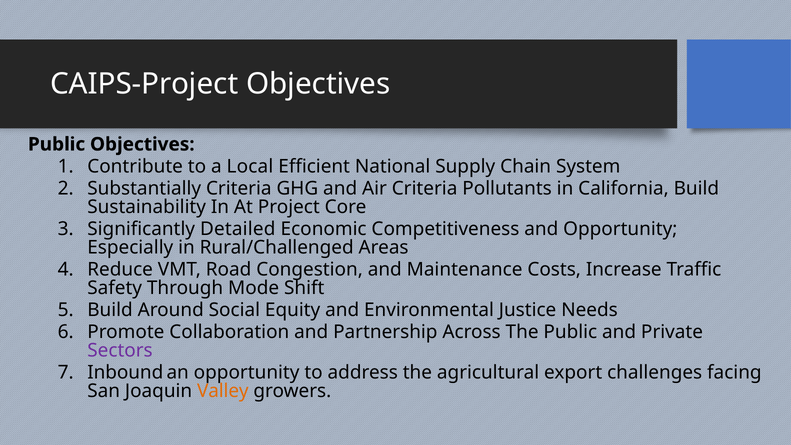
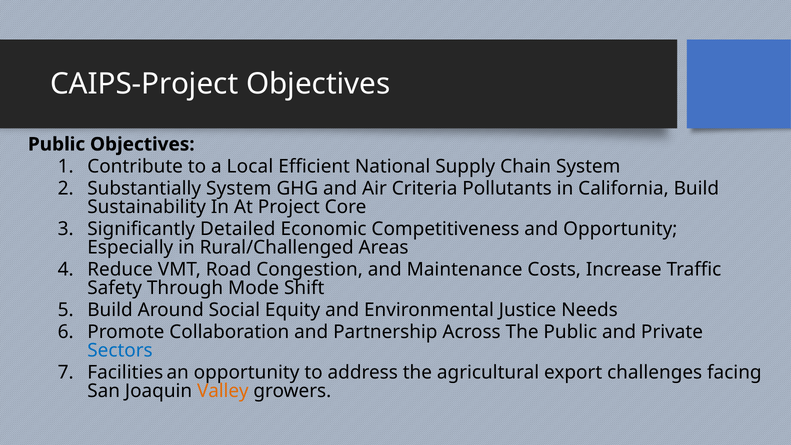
Substantially Criteria: Criteria -> System
Sectors colour: purple -> blue
Inbound: Inbound -> Facilities
